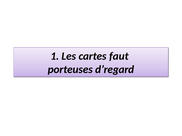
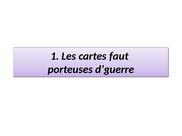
d’regard: d’regard -> d’guerre
